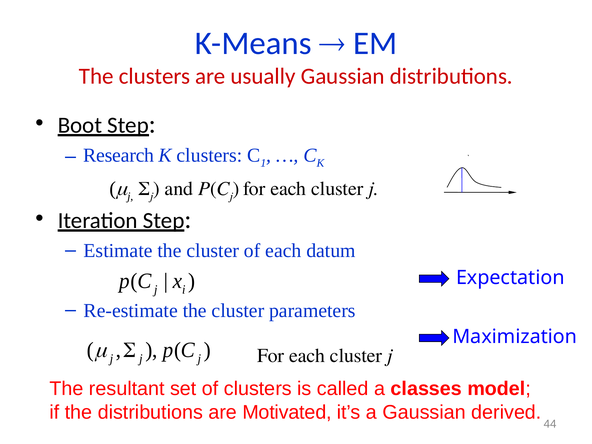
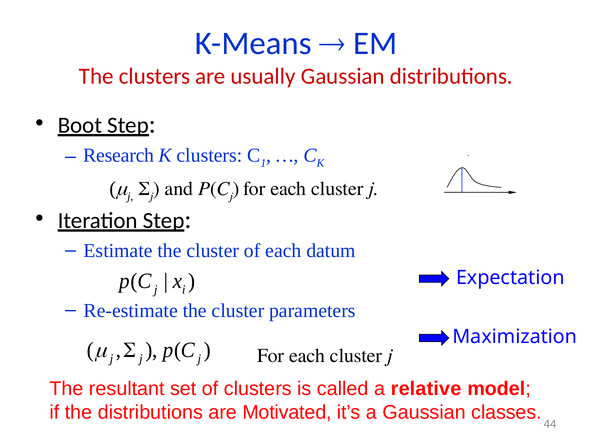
classes: classes -> relative
derived: derived -> classes
